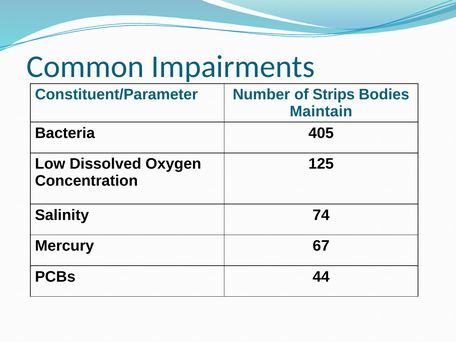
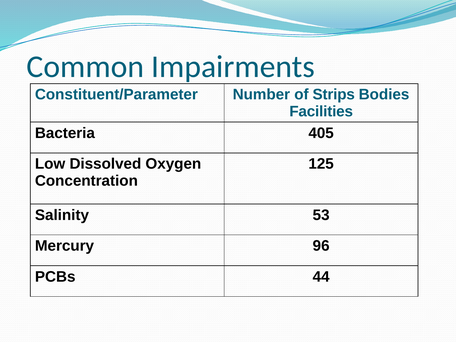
Maintain: Maintain -> Facilities
74: 74 -> 53
67: 67 -> 96
